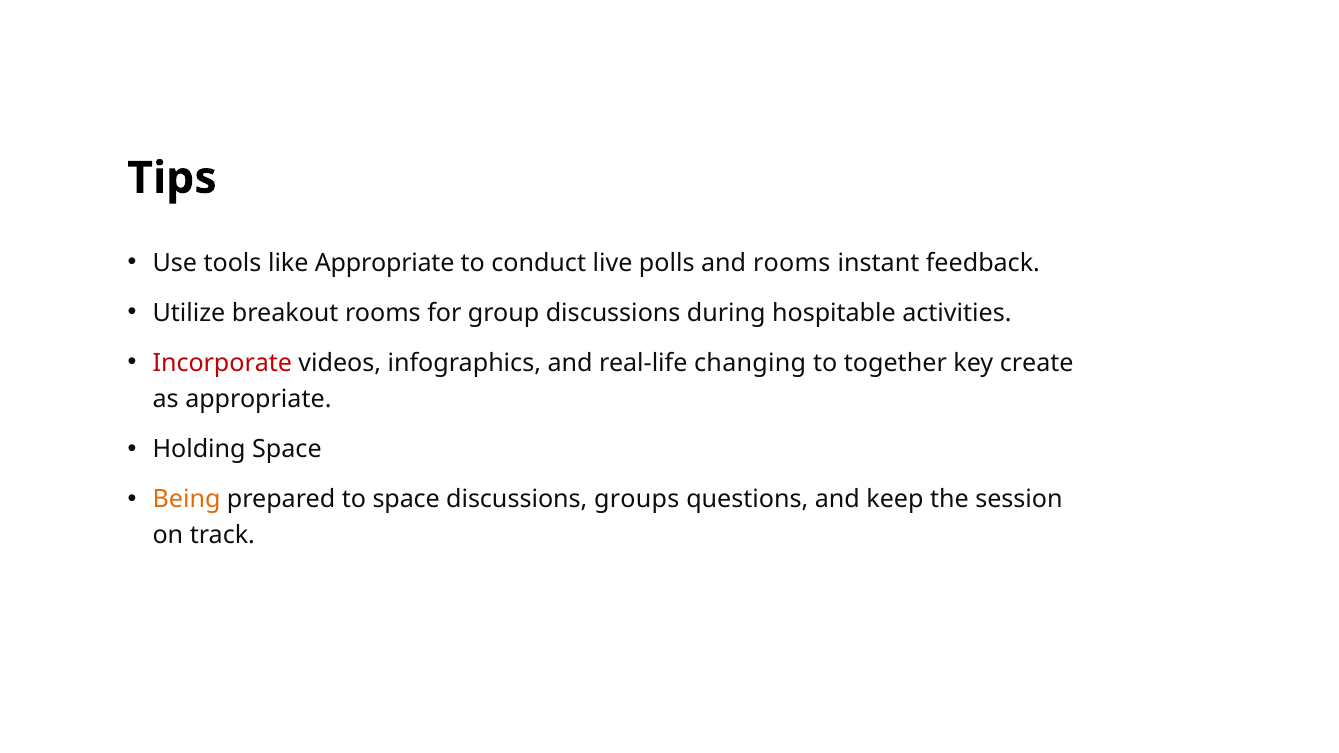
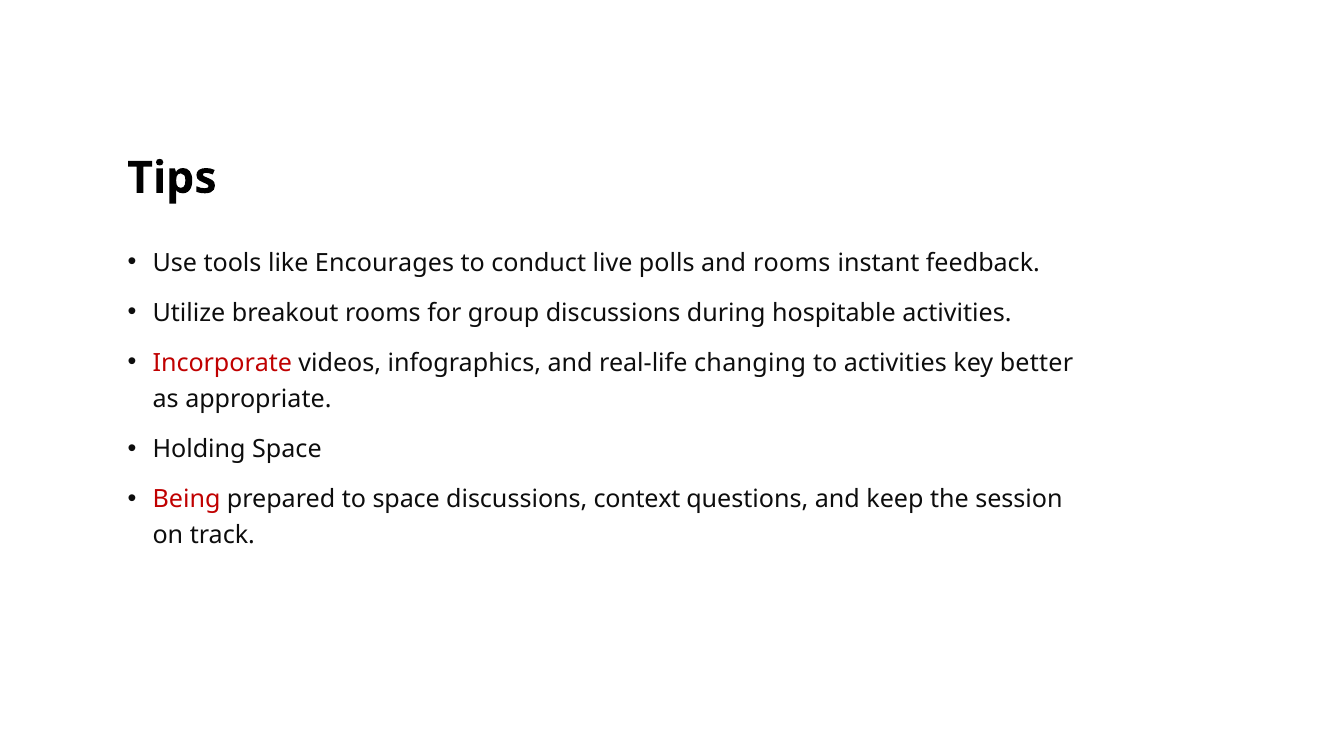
like Appropriate: Appropriate -> Encourages
to together: together -> activities
create: create -> better
Being colour: orange -> red
groups: groups -> context
